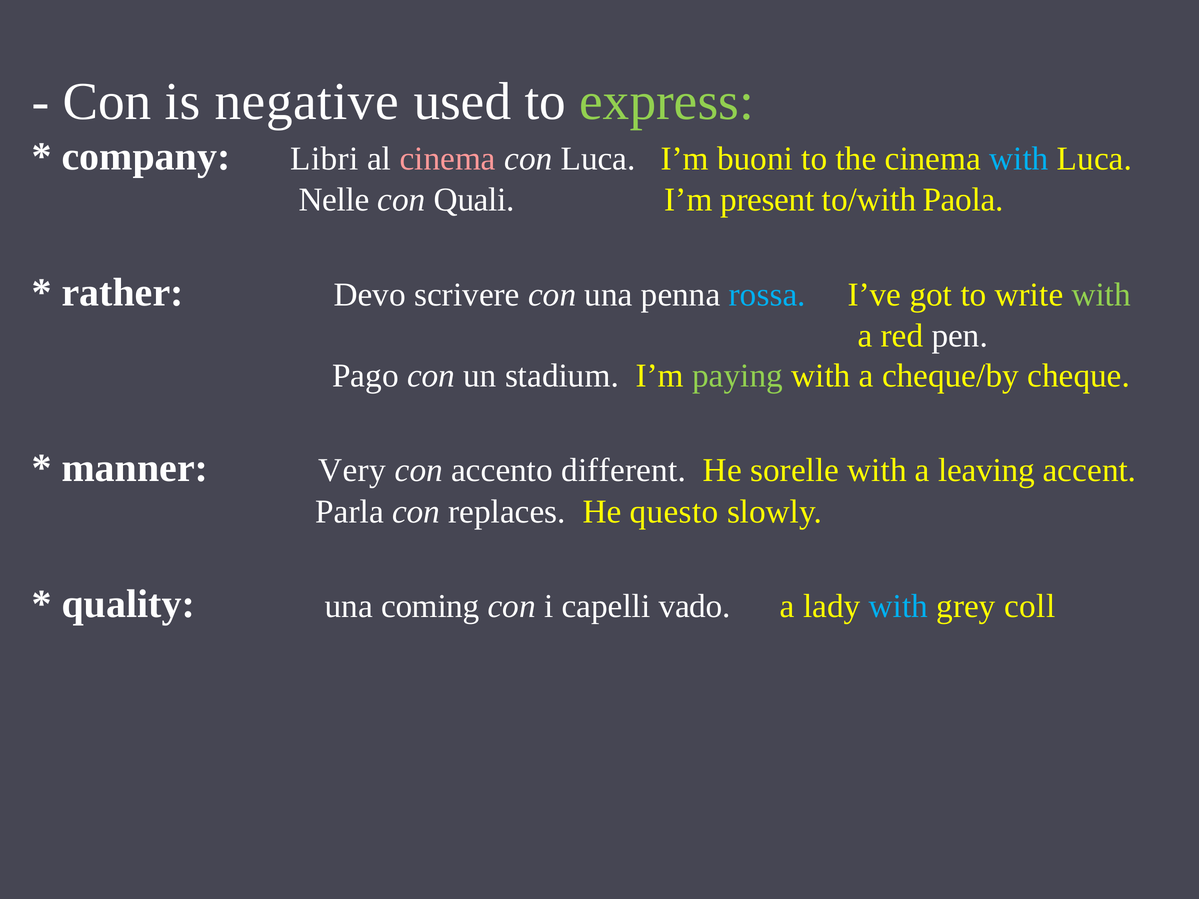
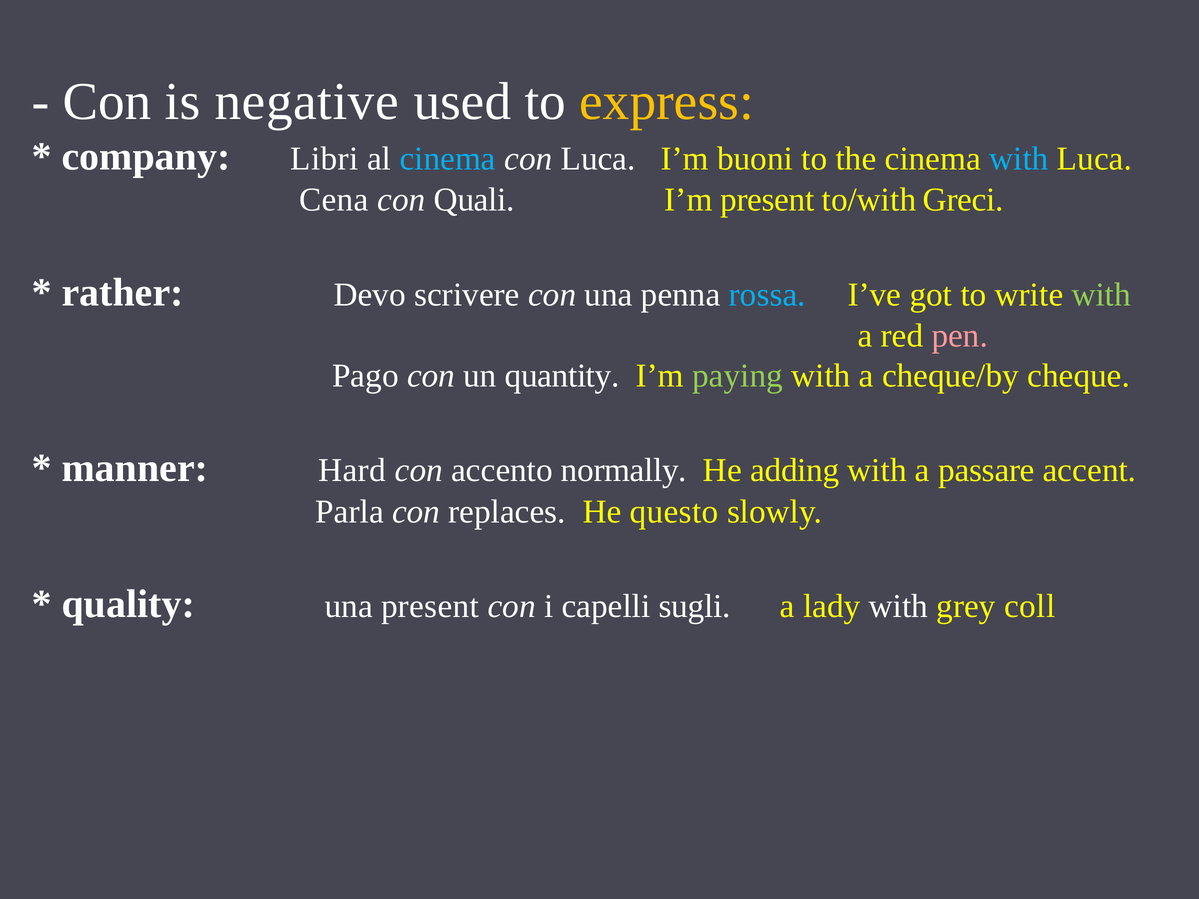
express colour: light green -> yellow
cinema at (448, 159) colour: pink -> light blue
Nelle: Nelle -> Cena
Paola: Paola -> Greci
pen colour: white -> pink
stadium: stadium -> quantity
Very: Very -> Hard
different: different -> normally
sorelle: sorelle -> adding
leaving: leaving -> passare
una coming: coming -> present
vado: vado -> sugli
with at (898, 606) colour: light blue -> white
